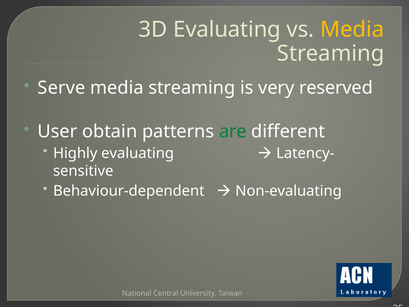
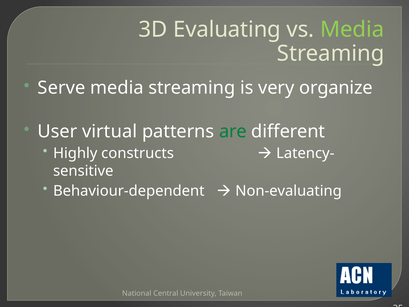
Media at (352, 30) colour: yellow -> light green
reserved: reserved -> organize
obtain: obtain -> virtual
Highly evaluating: evaluating -> constructs
